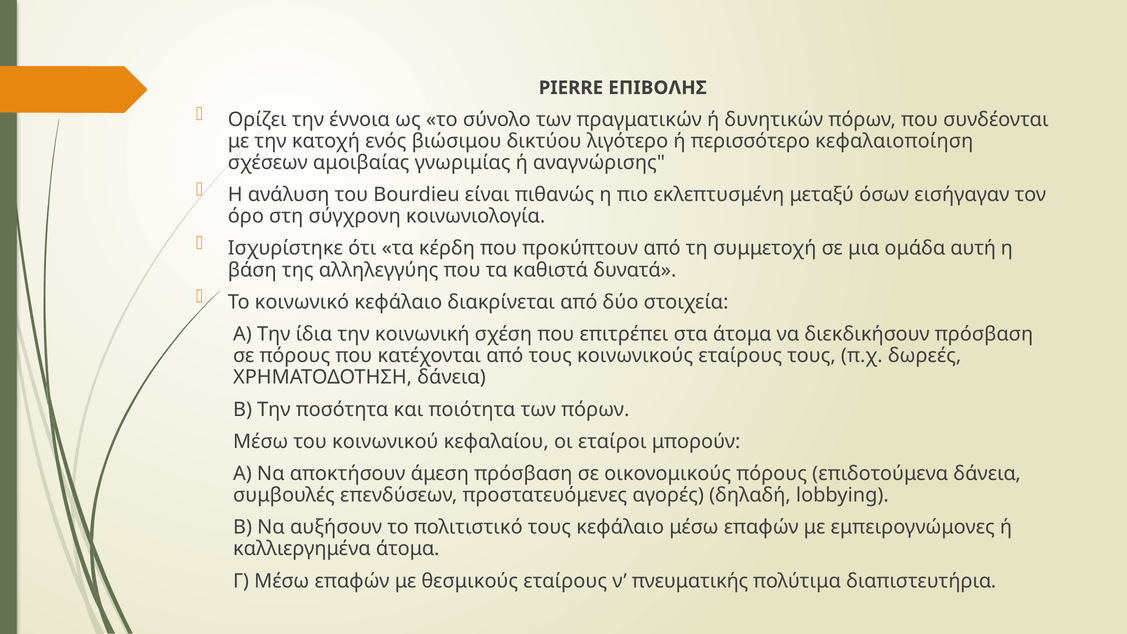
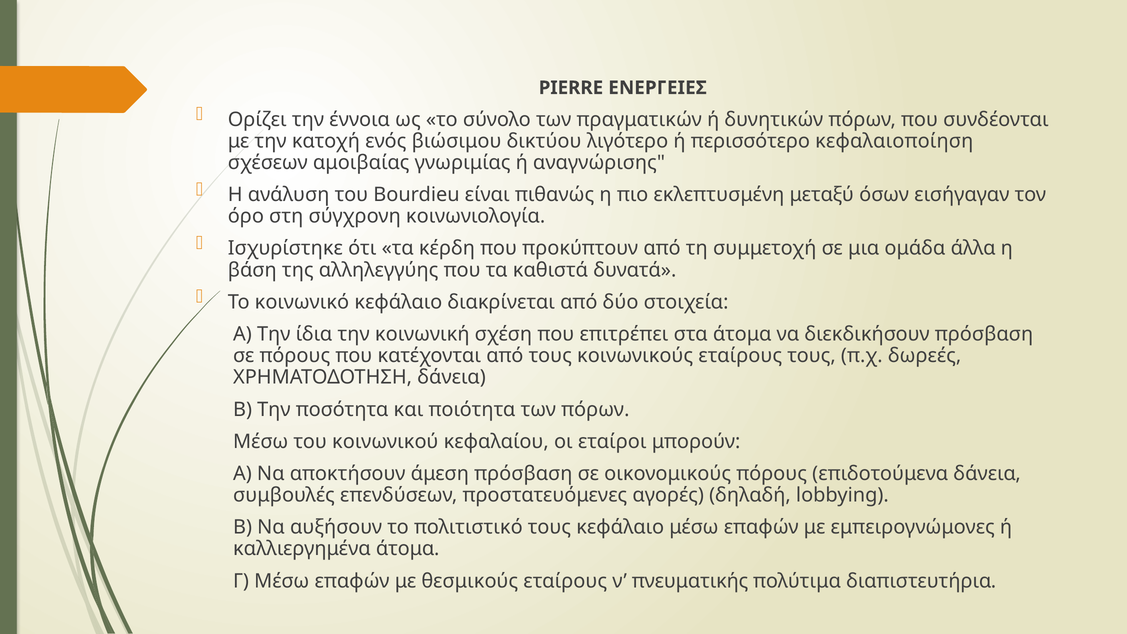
ΕΠΙΒΟΛΗΣ: ΕΠΙΒΟΛΗΣ -> ΕΝΕΡΓΕΙΕΣ
αυτή: αυτή -> άλλα
